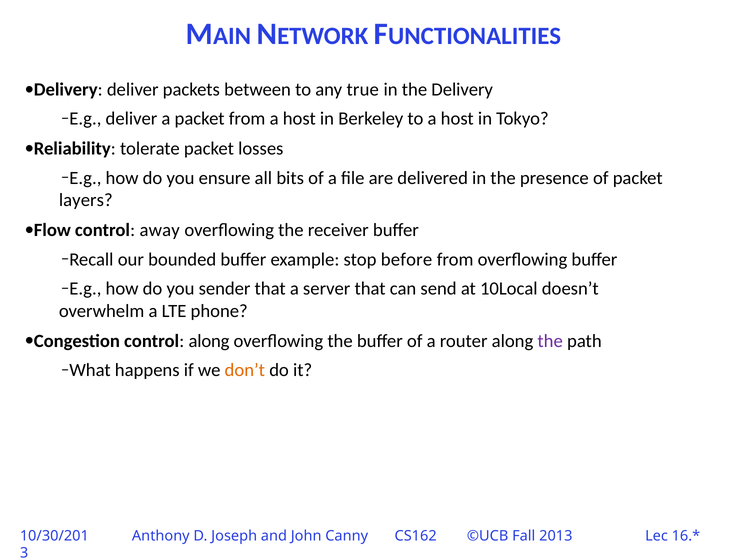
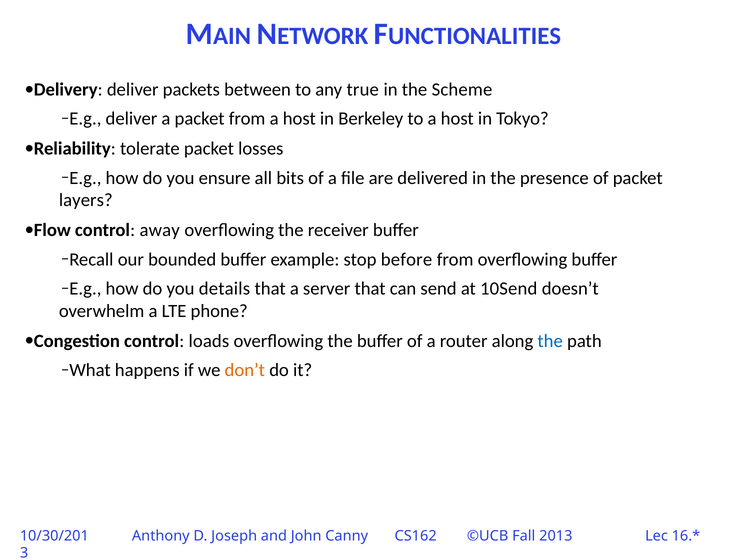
the Delivery: Delivery -> Scheme
sender: sender -> details
10Local: 10Local -> 10Send
control along: along -> loads
the at (550, 341) colour: purple -> blue
